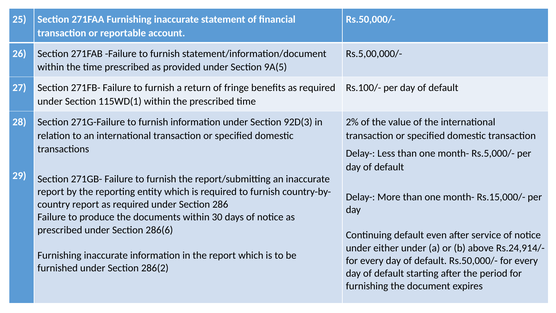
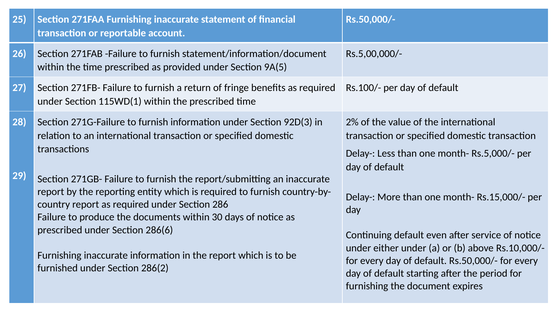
Rs.24,914/-: Rs.24,914/- -> Rs.10,000/-
